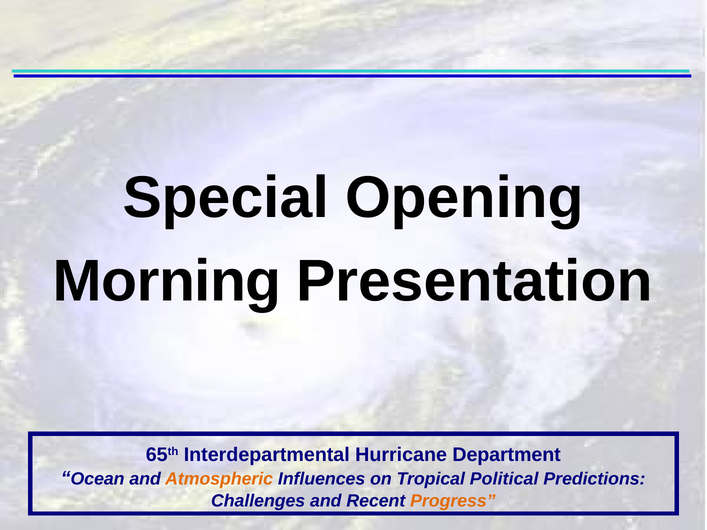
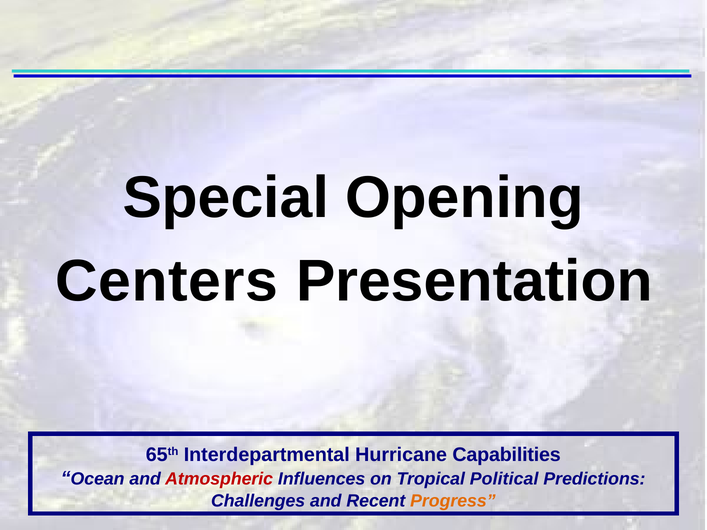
Morning: Morning -> Centers
Department: Department -> Capabilities
Atmospheric colour: orange -> red
